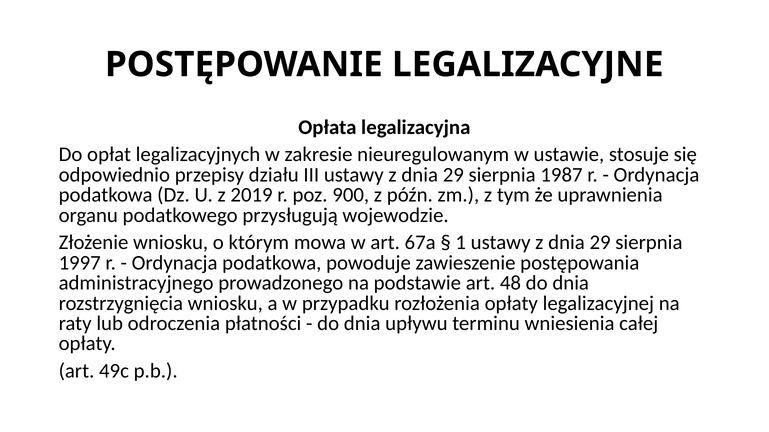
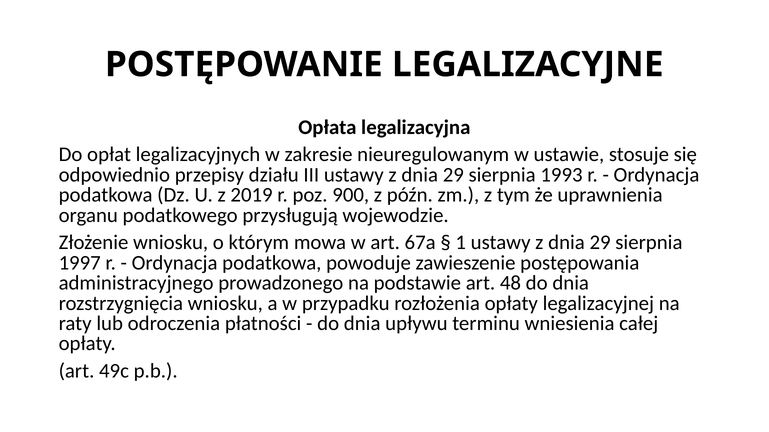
1987: 1987 -> 1993
